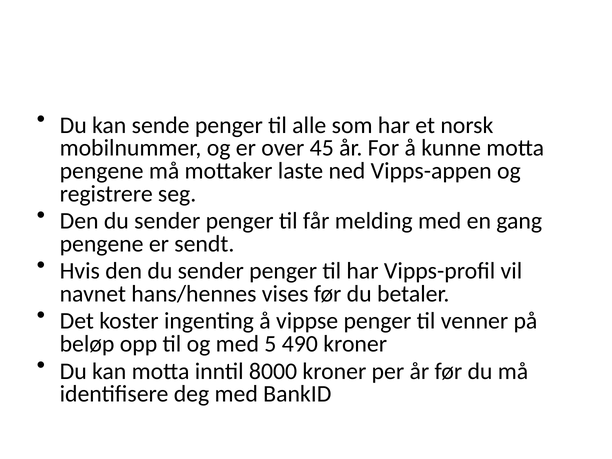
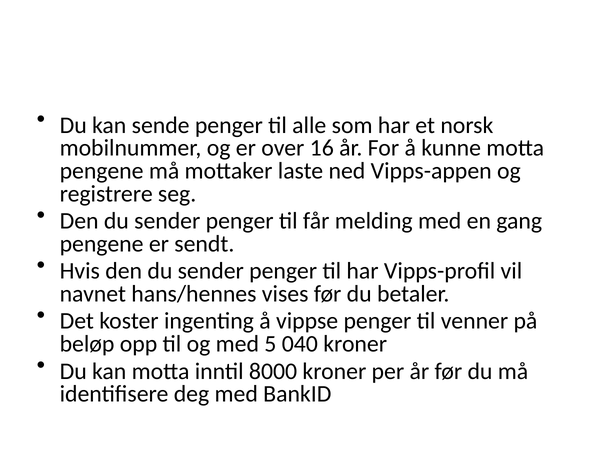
45: 45 -> 16
490: 490 -> 040
